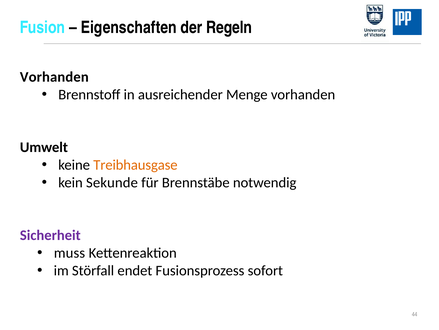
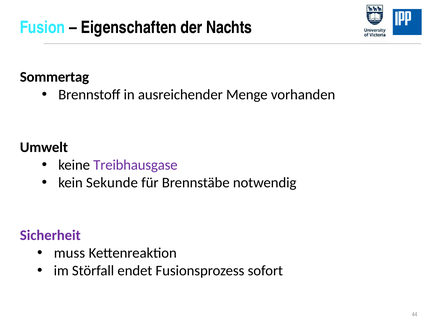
Regeln: Regeln -> Nachts
Vorhanden at (54, 77): Vorhanden -> Sommertag
Treibhausgase colour: orange -> purple
